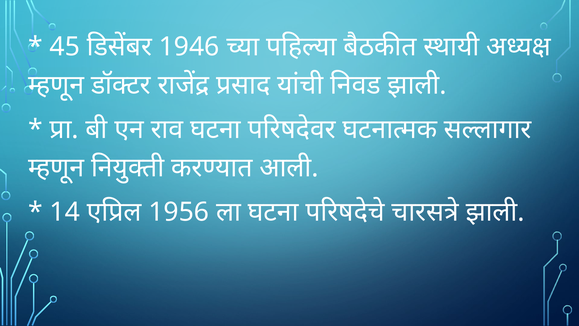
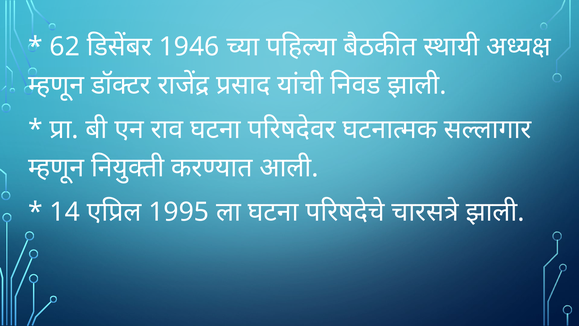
45: 45 -> 62
1956: 1956 -> 1995
